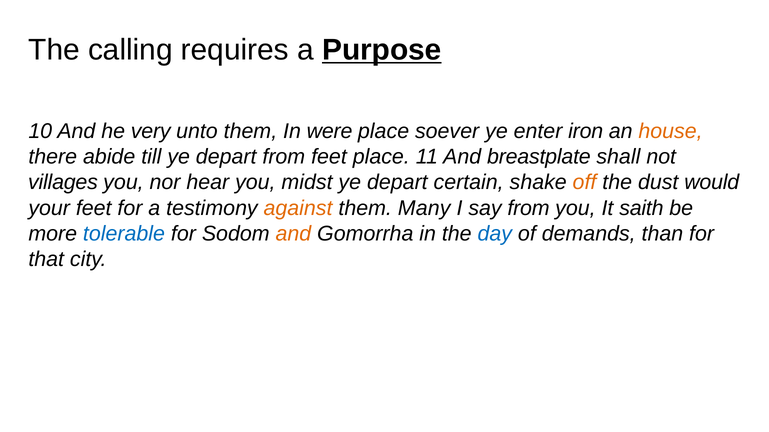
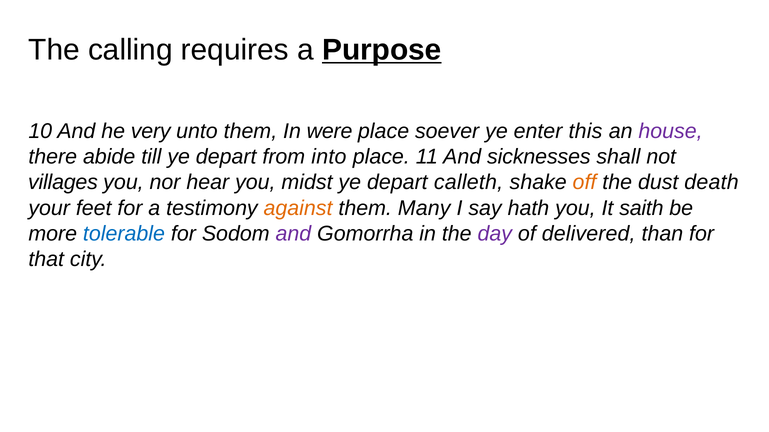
iron: iron -> this
house colour: orange -> purple
from feet: feet -> into
breastplate: breastplate -> sicknesses
certain: certain -> calleth
would: would -> death
say from: from -> hath
and at (293, 234) colour: orange -> purple
day colour: blue -> purple
demands: demands -> delivered
